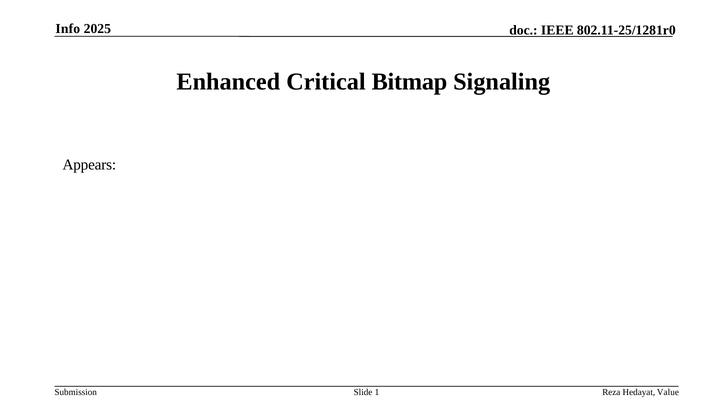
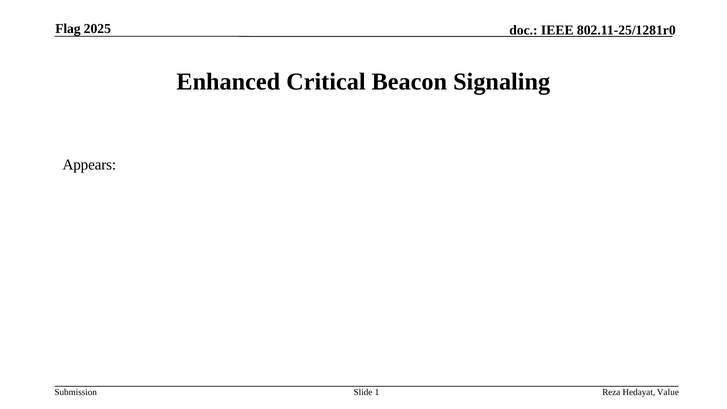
Info: Info -> Flag
Bitmap: Bitmap -> Beacon
